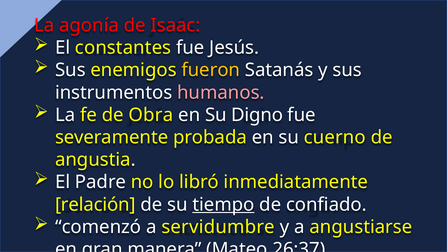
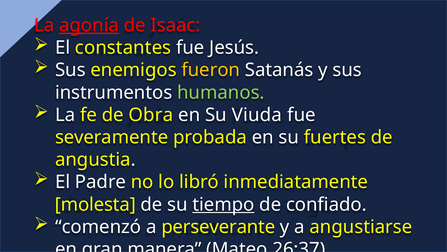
agonía underline: none -> present
humanos colour: pink -> light green
Digno: Digno -> Viuda
cuerno: cuerno -> fuertes
relación: relación -> molesta
servidumbre: servidumbre -> perseverante
